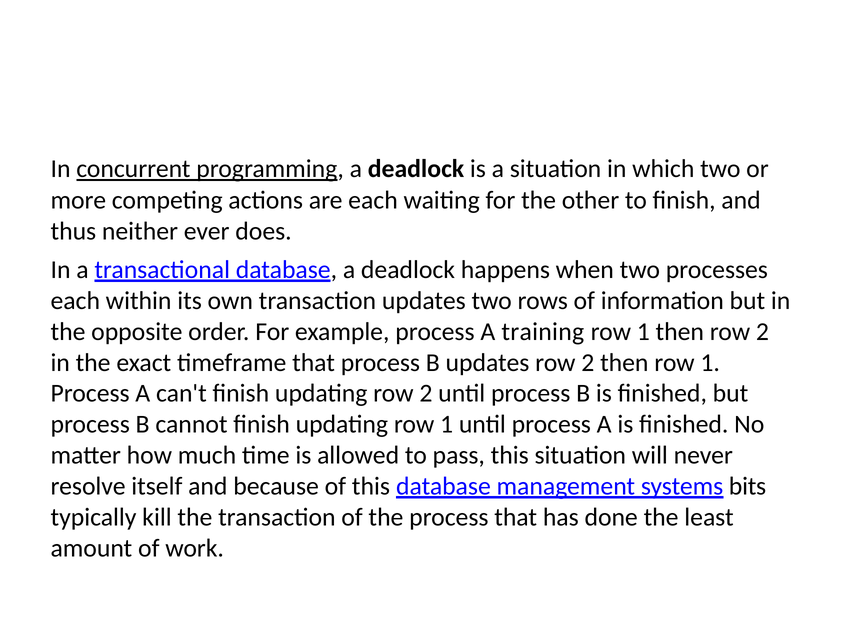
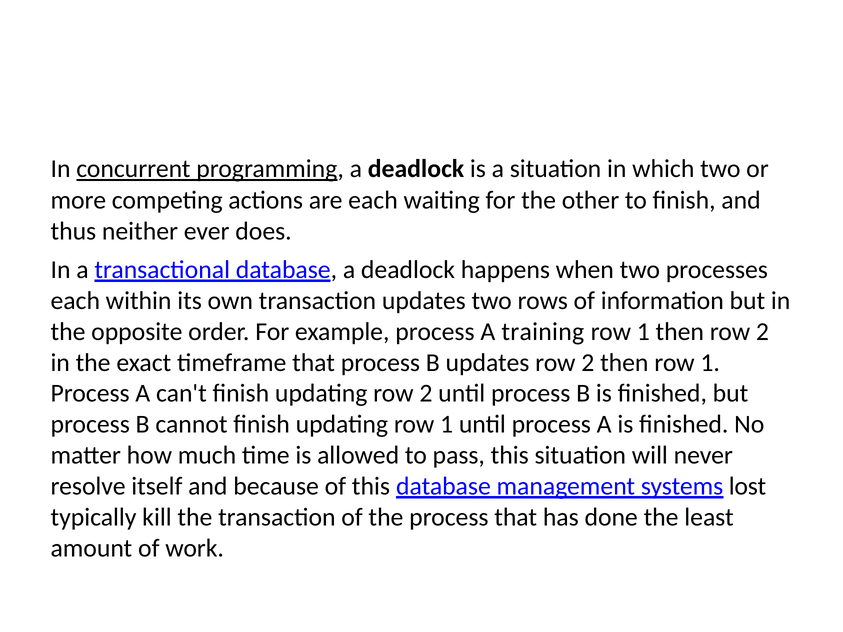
bits: bits -> lost
